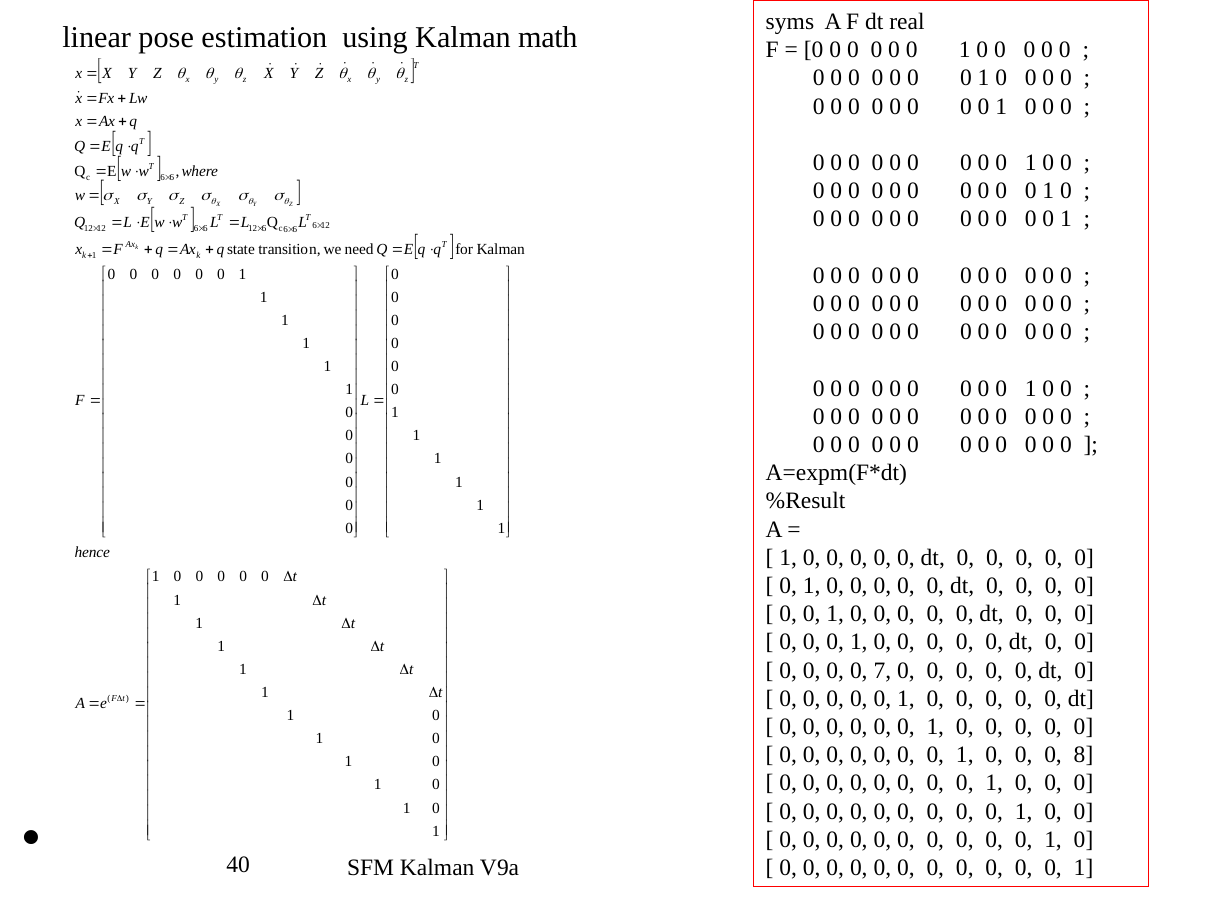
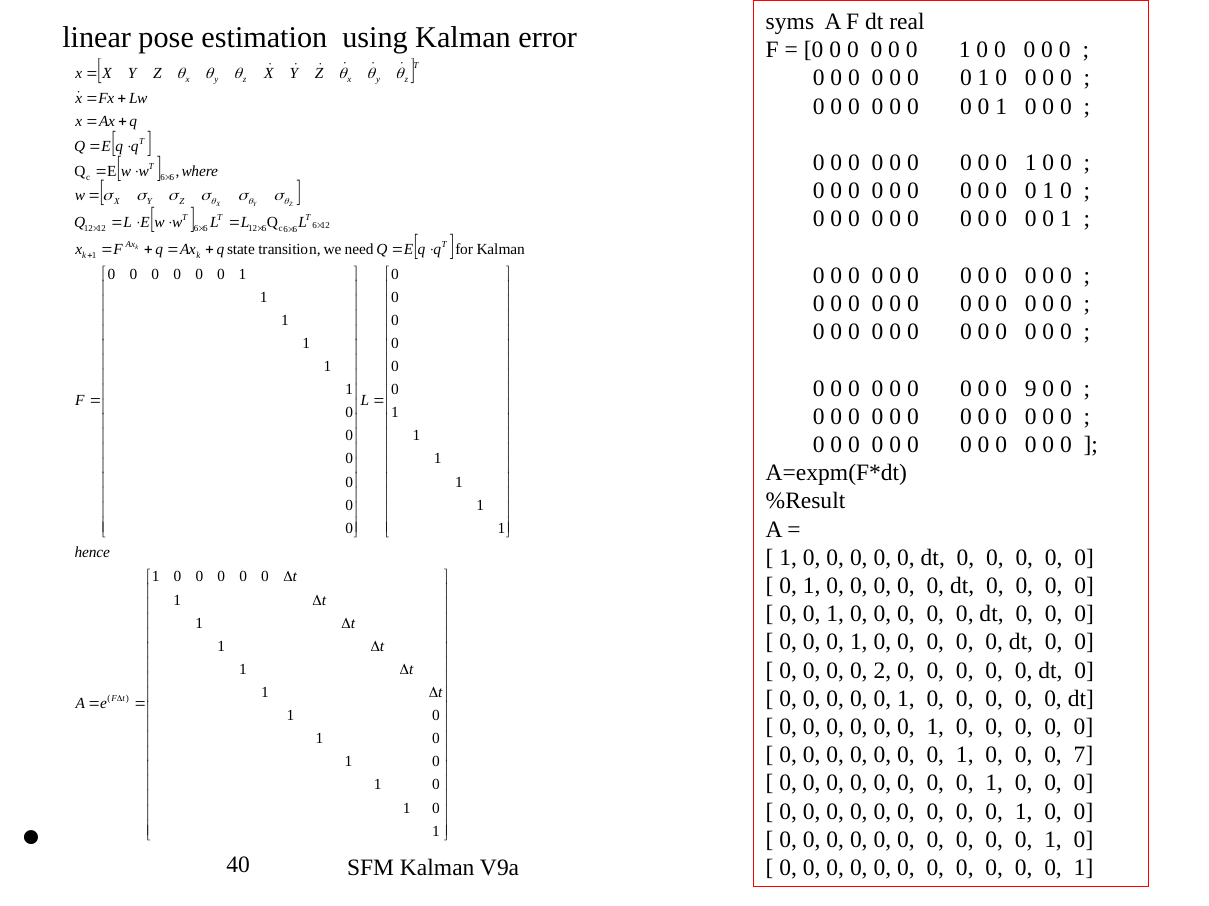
math: math -> error
1 at (1031, 389): 1 -> 9
7: 7 -> 2
8: 8 -> 7
